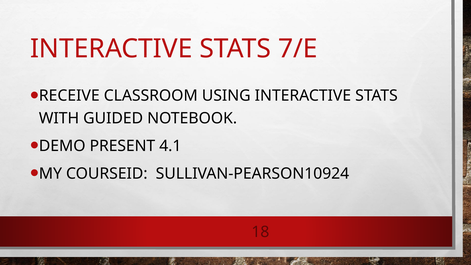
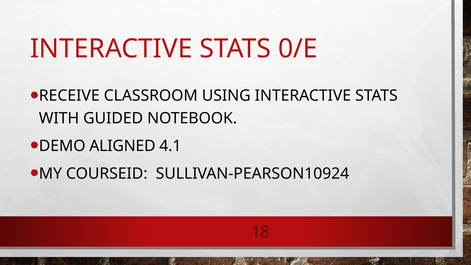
7/E: 7/E -> 0/E
PRESENT: PRESENT -> ALIGNED
